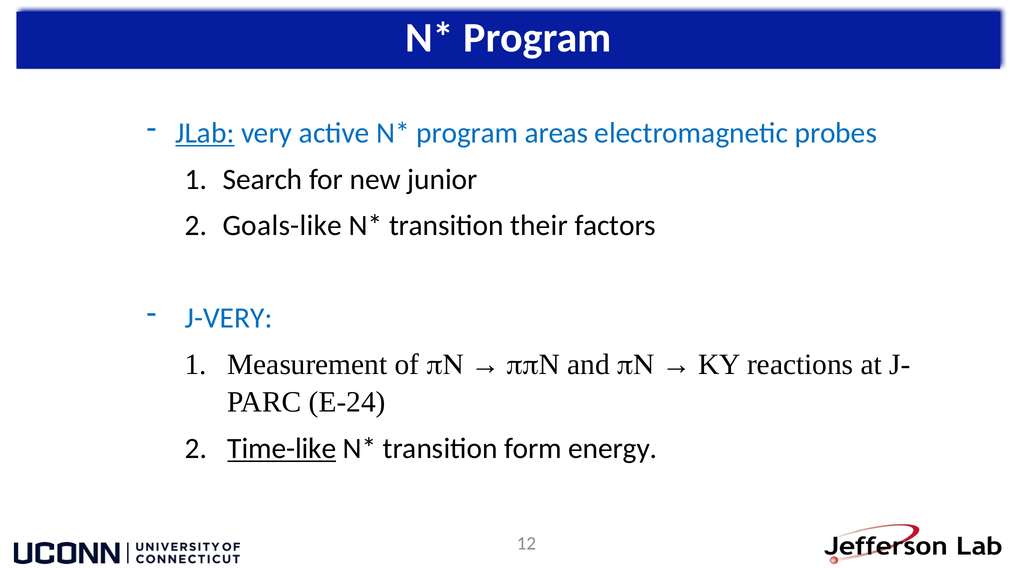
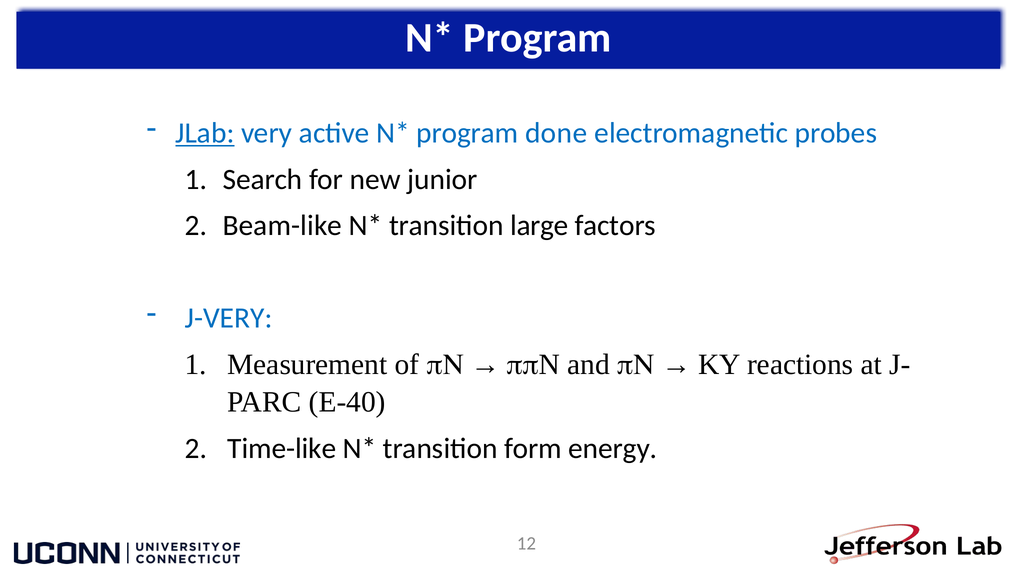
areas: areas -> done
Goals-like: Goals-like -> Beam-like
their: their -> large
E-24: E-24 -> E-40
Time-like underline: present -> none
